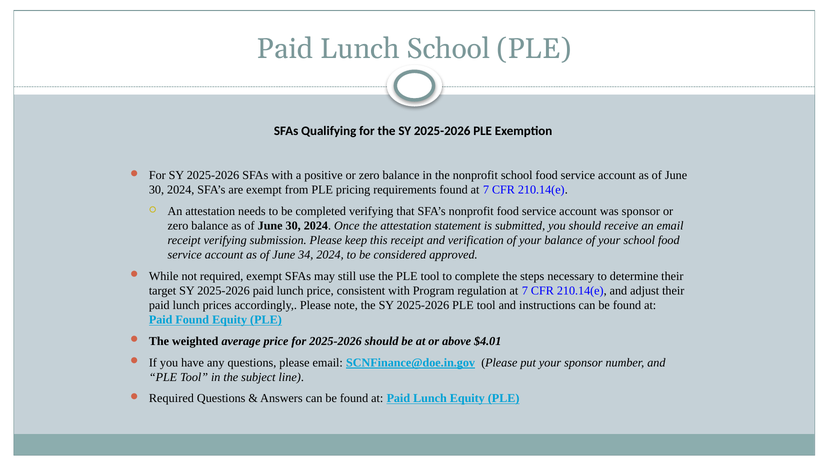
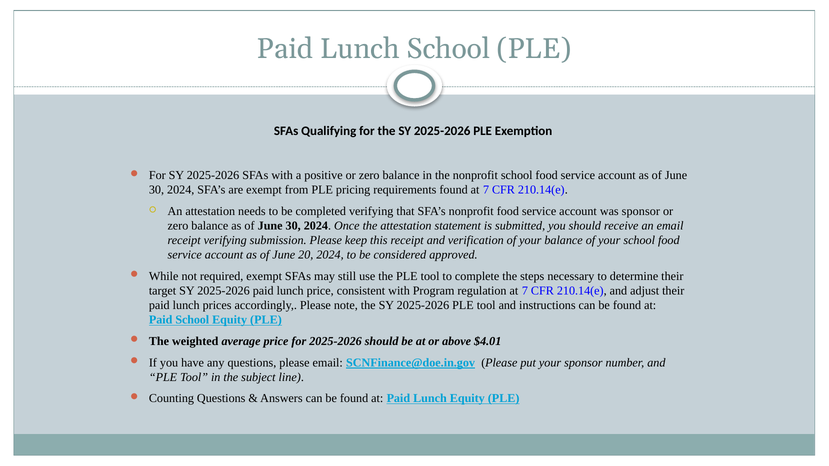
34: 34 -> 20
Paid Found: Found -> School
Required at (171, 399): Required -> Counting
